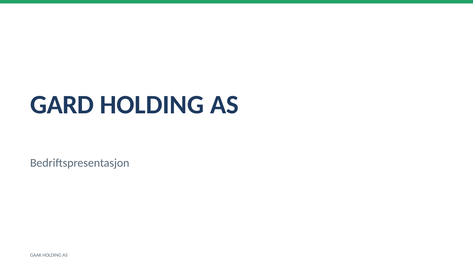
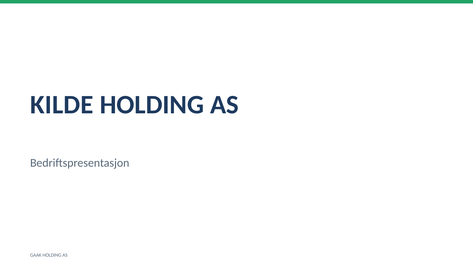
GARD: GARD -> KILDE
